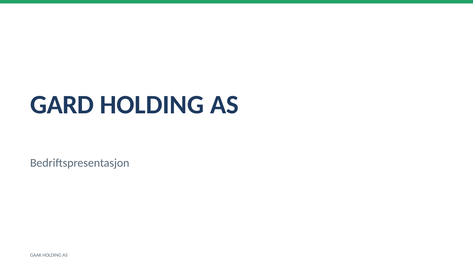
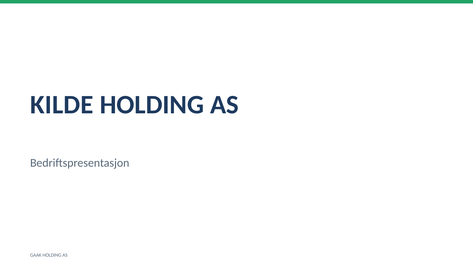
GARD: GARD -> KILDE
